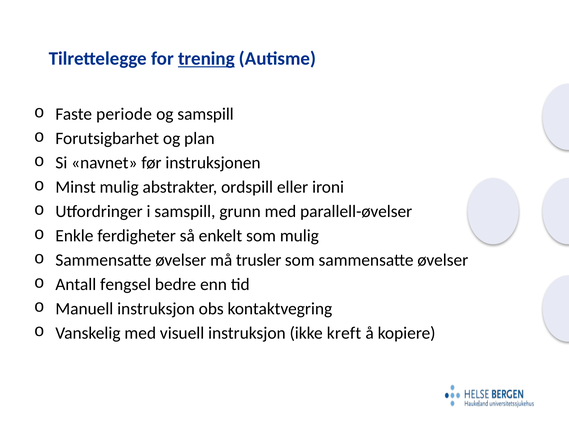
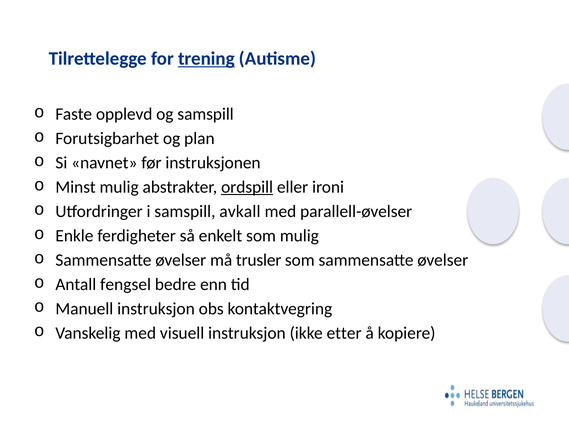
periode: periode -> opplevd
ordspill underline: none -> present
grunn: grunn -> avkall
kreft: kreft -> etter
